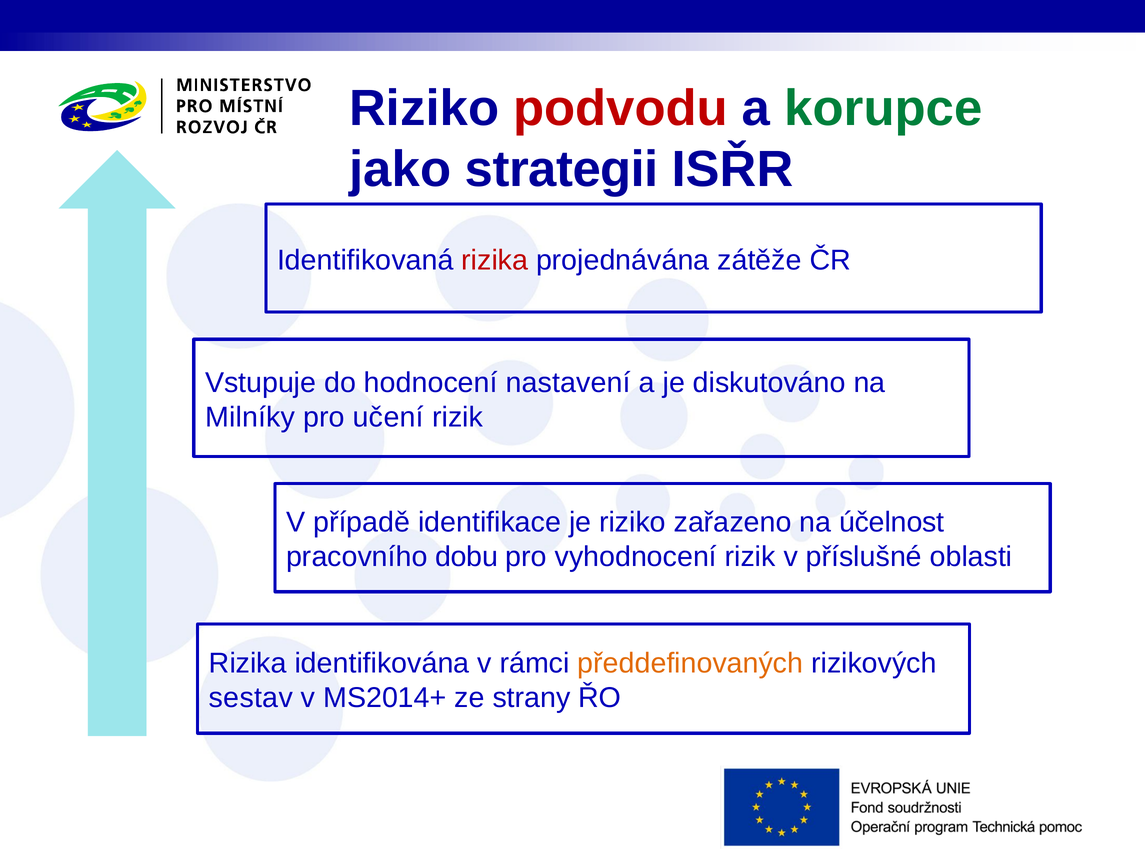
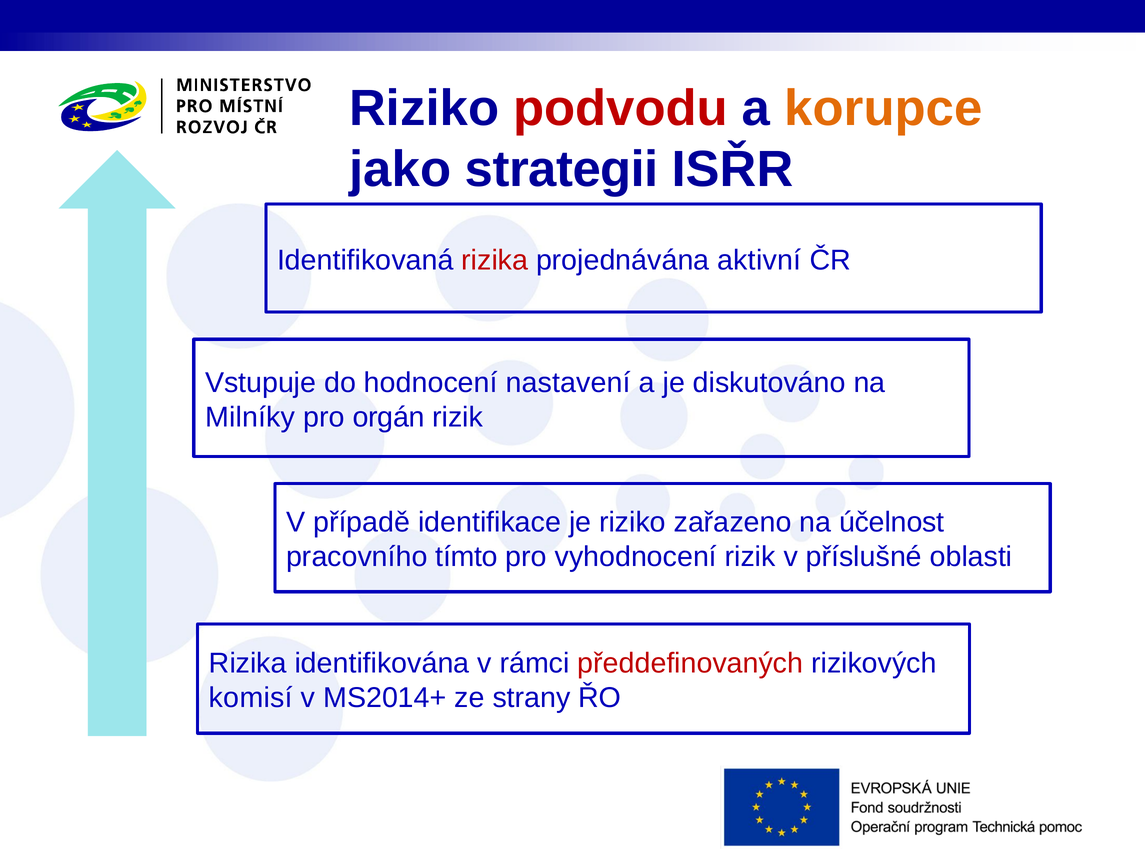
korupce colour: green -> orange
zátěže: zátěže -> aktivní
učení: učení -> orgán
dobu: dobu -> tímto
předdefinovaných colour: orange -> red
sestav: sestav -> komisí
